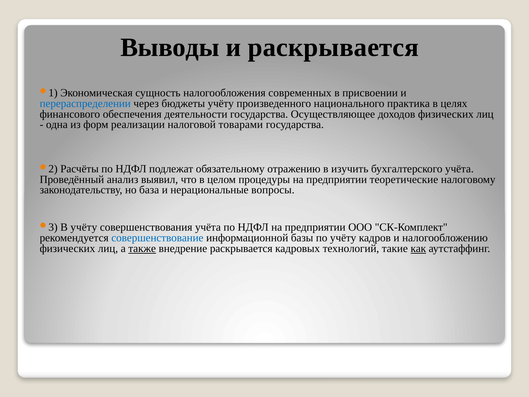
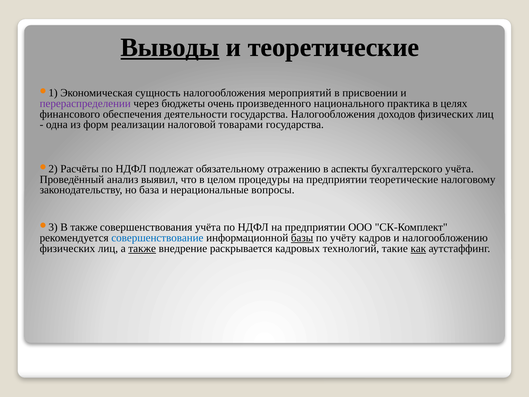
Выводы underline: none -> present
и раскрывается: раскрывается -> теоретические
современных: современных -> мероприятий
перераспределении colour: blue -> purple
бюджеты учёту: учёту -> очень
государства Осуществляющее: Осуществляющее -> Налогообложения
изучить: изучить -> аспекты
В учёту: учёту -> также
базы underline: none -> present
